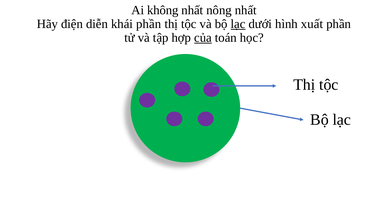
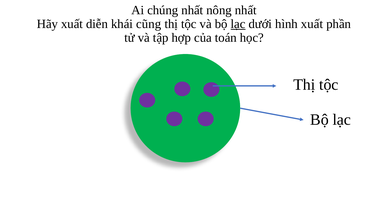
không: không -> chúng
Hãy điện: điện -> xuất
khái phần: phần -> cũng
của underline: present -> none
